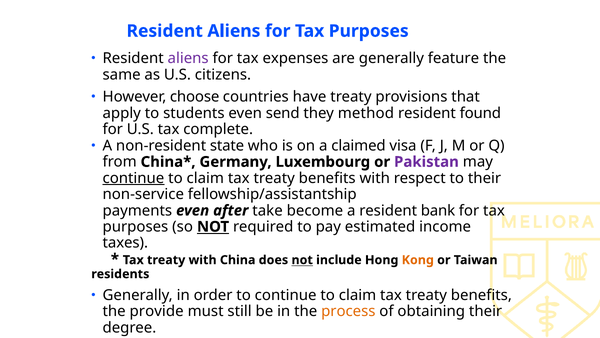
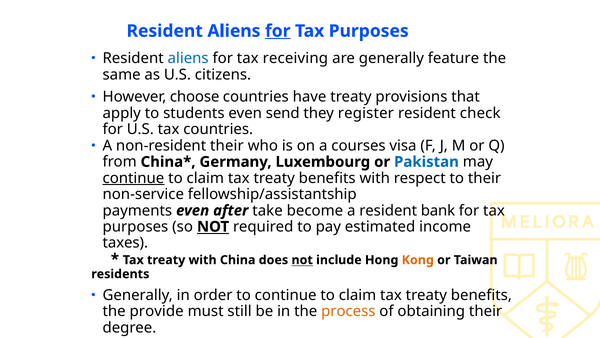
for at (278, 31) underline: none -> present
aliens at (188, 58) colour: purple -> blue
expenses: expenses -> receiving
method: method -> register
found: found -> check
tax complete: complete -> countries
non-resident state: state -> their
claimed: claimed -> courses
Pakistan colour: purple -> blue
